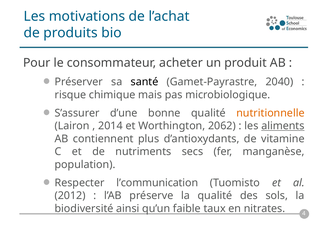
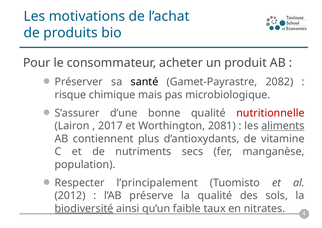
2040: 2040 -> 2082
nutritionnelle colour: orange -> red
2014: 2014 -> 2017
2062: 2062 -> 2081
l’communication: l’communication -> l’principalement
biodiversité underline: none -> present
